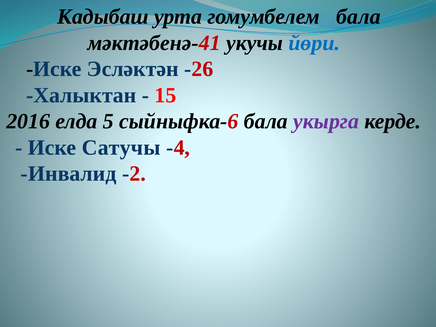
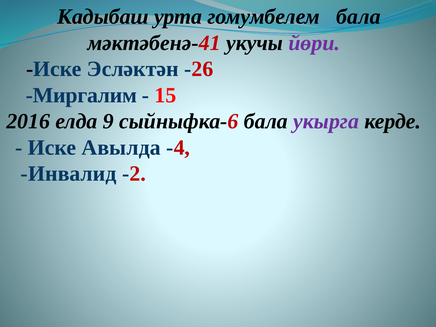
йөри colour: blue -> purple
Халыктан: Халыктан -> Миргалим
5: 5 -> 9
Сатучы: Сатучы -> Авылда
